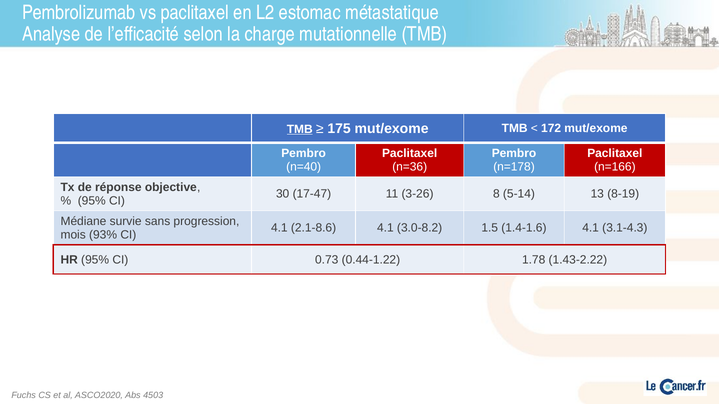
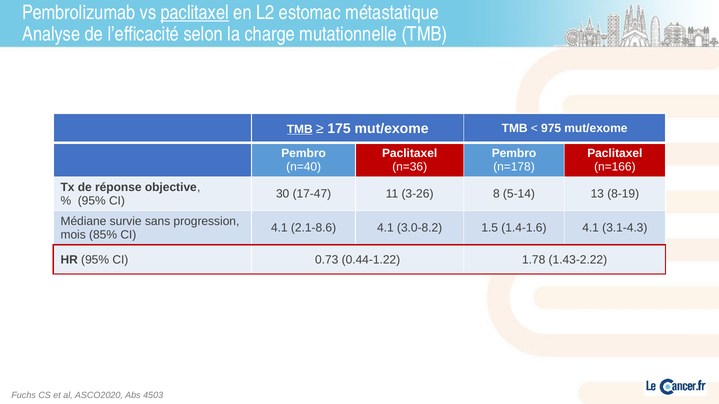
paclitaxel at (195, 13) underline: none -> present
172: 172 -> 975
93%: 93% -> 85%
